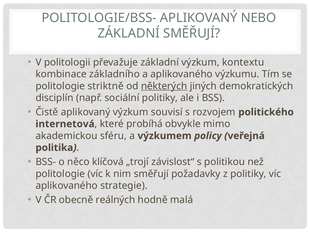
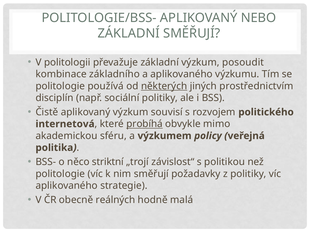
kontextu: kontextu -> posoudit
striktně: striktně -> používá
demokratických: demokratických -> prostřednictvím
probíhá underline: none -> present
klíčová: klíčová -> striktní
